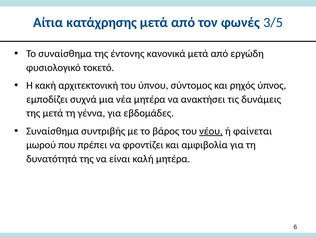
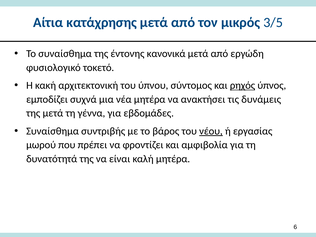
φωνές: φωνές -> μικρός
ρηχός underline: none -> present
φαίνεται: φαίνεται -> εργασίας
